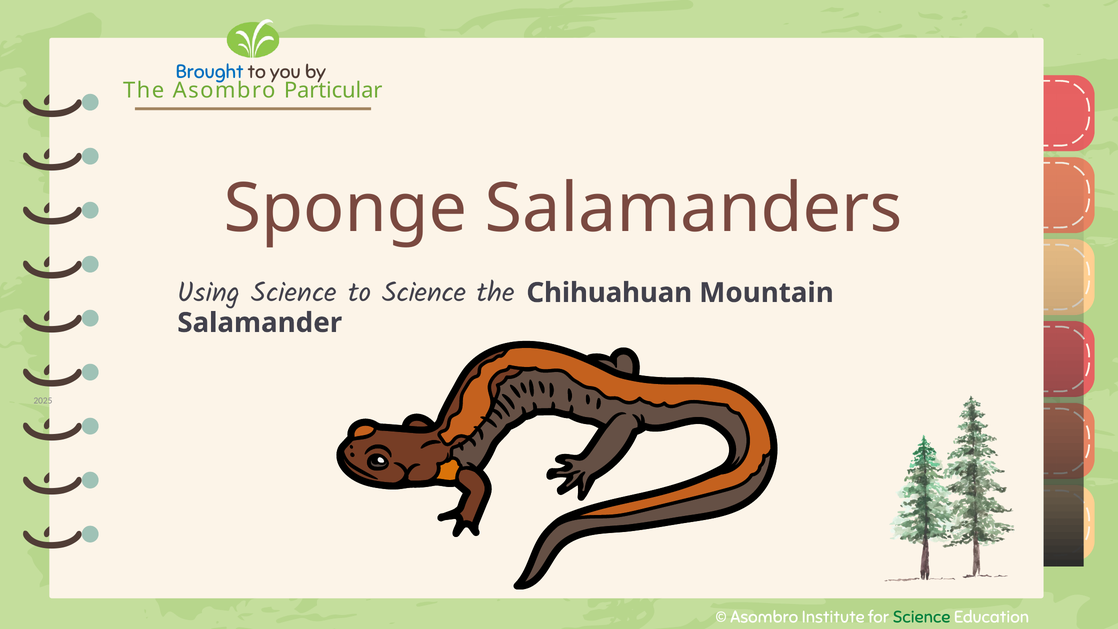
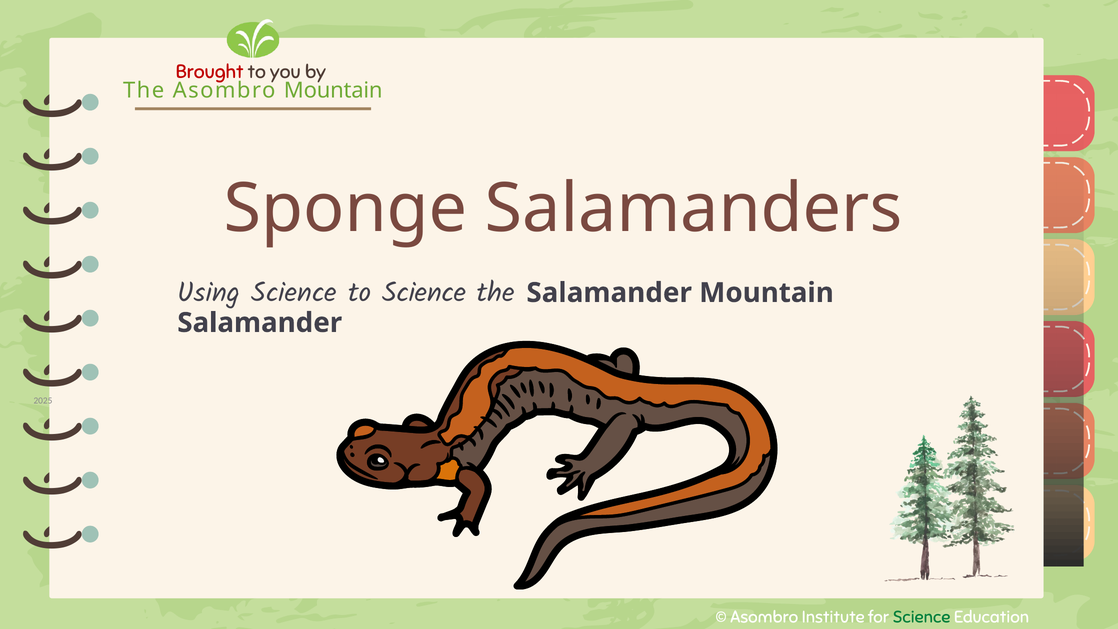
Brought colour: blue -> red
Asombro Particular: Particular -> Mountain
the Chihuahuan: Chihuahuan -> Salamander
